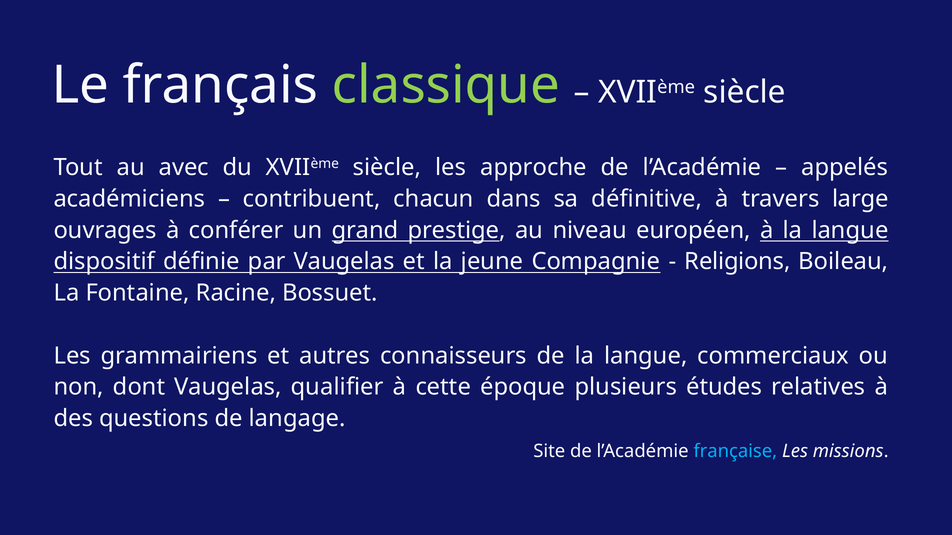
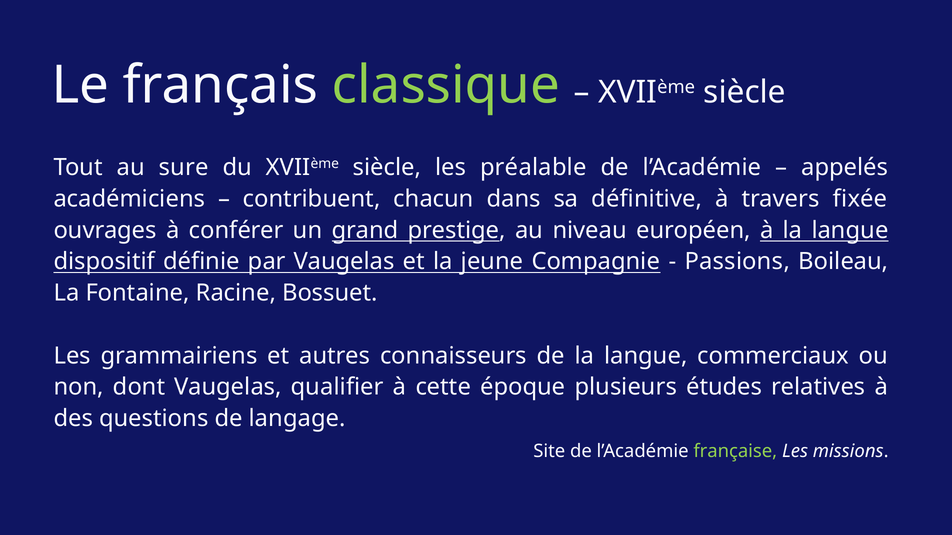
avec: avec -> sure
approche: approche -> préalable
large: large -> fixée
Religions: Religions -> Passions
française colour: light blue -> light green
